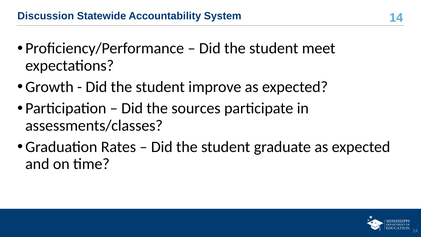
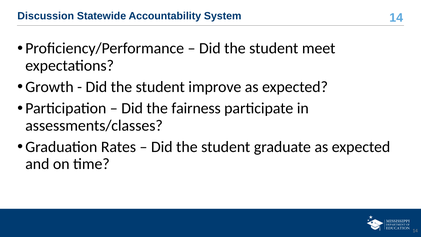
sources: sources -> fairness
